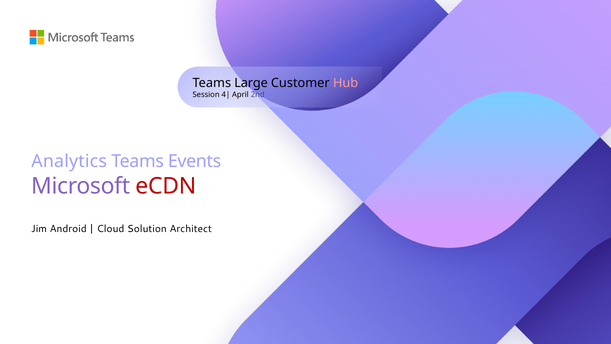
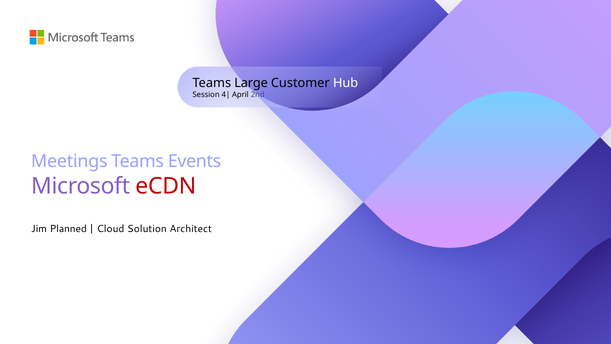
Hub colour: pink -> white
Analytics: Analytics -> Meetings
Android: Android -> Planned
